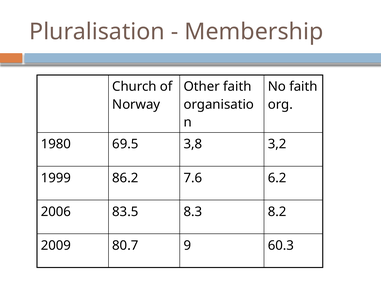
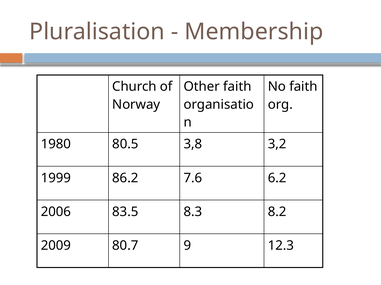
69.5: 69.5 -> 80.5
60.3: 60.3 -> 12.3
